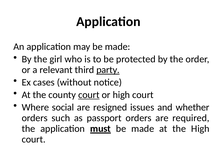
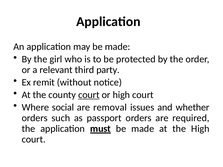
party underline: present -> none
cases: cases -> remit
resigned: resigned -> removal
